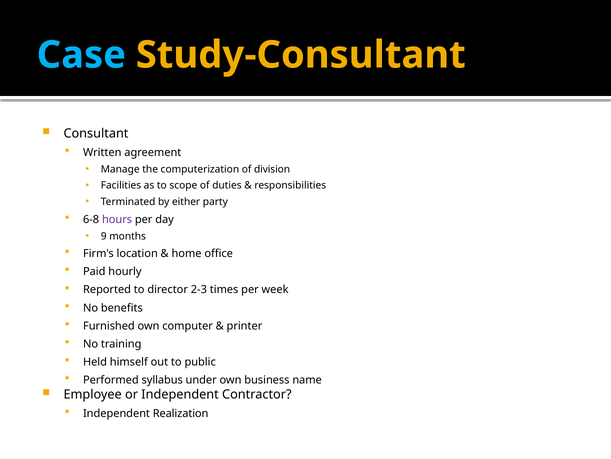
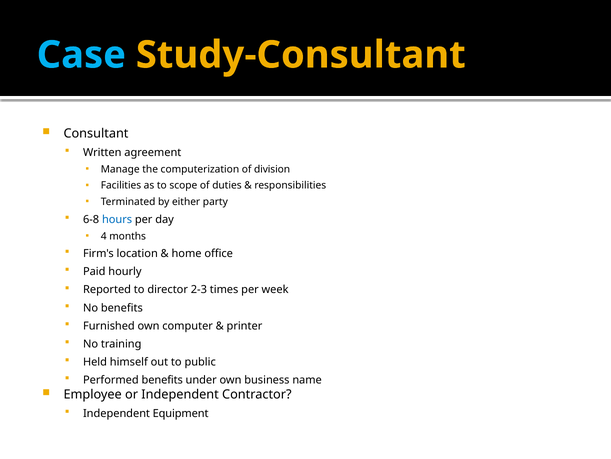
hours colour: purple -> blue
9: 9 -> 4
Performed syllabus: syllabus -> benefits
Realization: Realization -> Equipment
